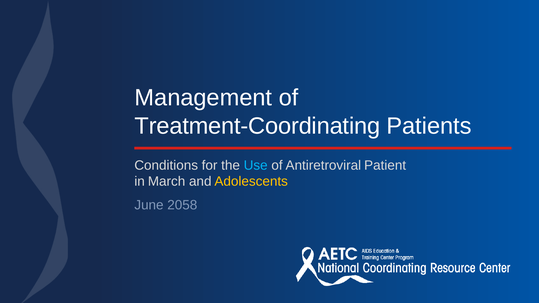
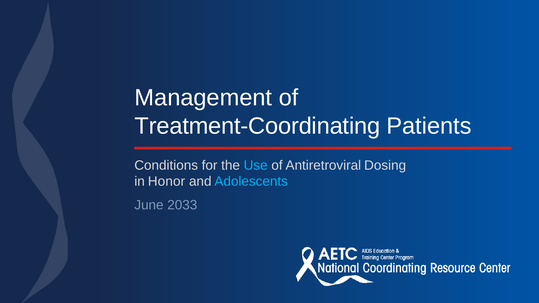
Patient: Patient -> Dosing
March: March -> Honor
Adolescents colour: yellow -> light blue
2058: 2058 -> 2033
